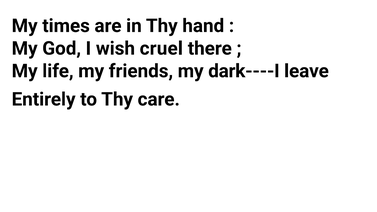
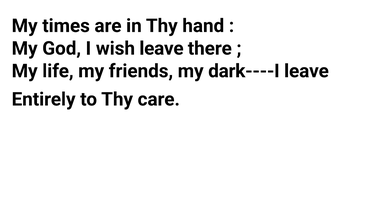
wish cruel: cruel -> leave
